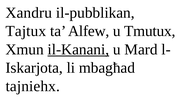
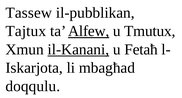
Xandru: Xandru -> Tassew
Alfew underline: none -> present
Mard: Mard -> Fetaħ
tajniehx: tajniehx -> doqqulu
